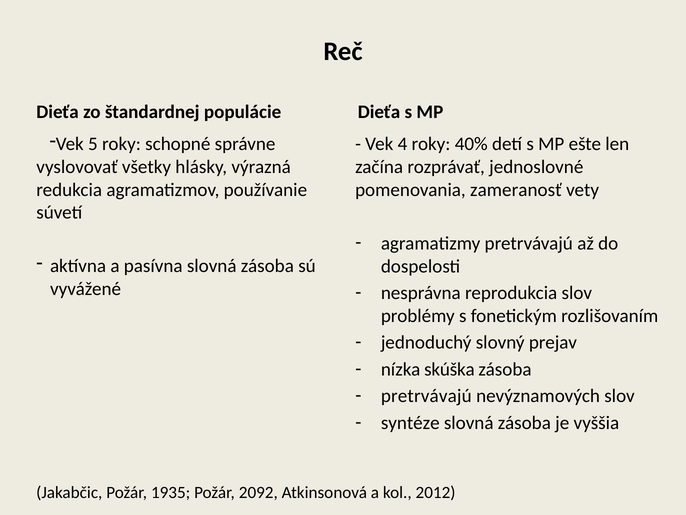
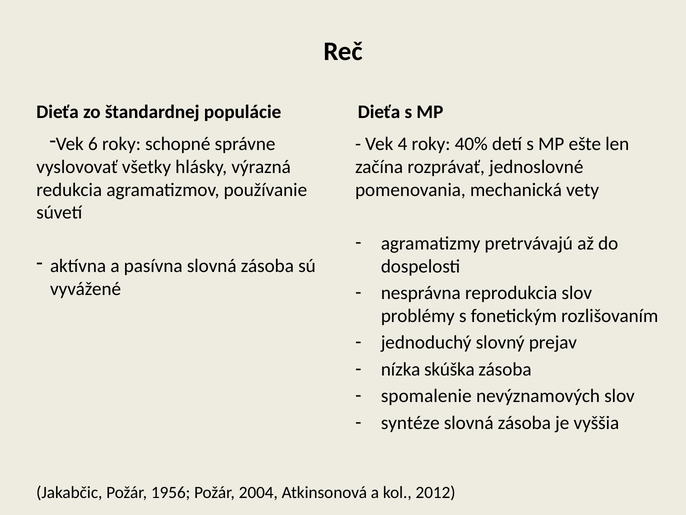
5: 5 -> 6
zameranosť: zameranosť -> mechanická
pretrvávajú at (426, 396): pretrvávajú -> spomalenie
1935: 1935 -> 1956
2092: 2092 -> 2004
